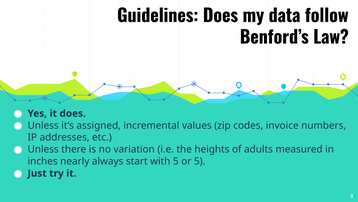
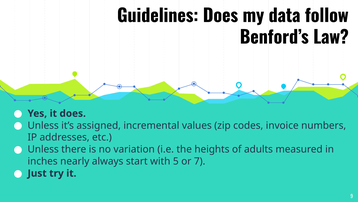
or 5: 5 -> 7
